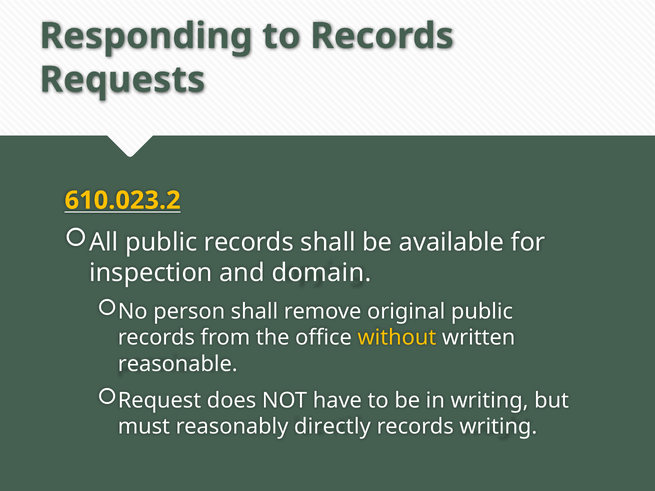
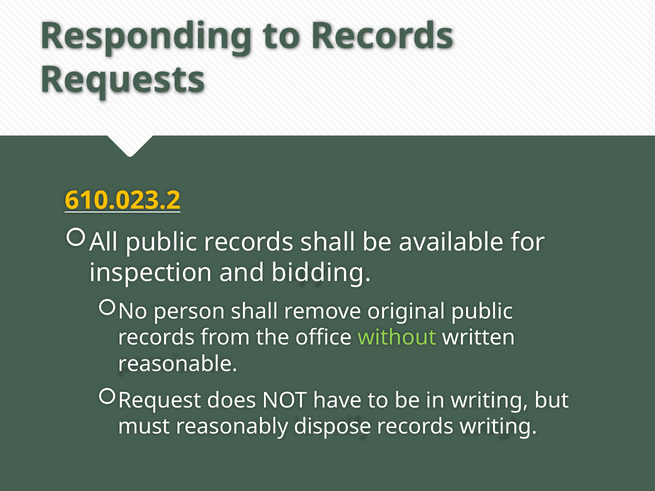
domain: domain -> bidding
without colour: yellow -> light green
directly: directly -> dispose
